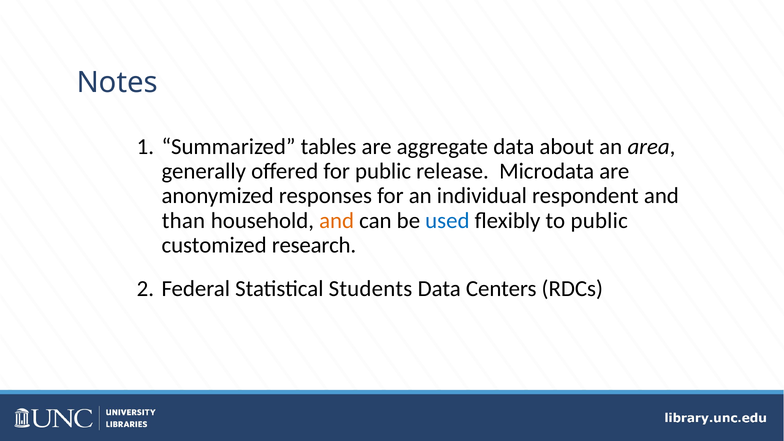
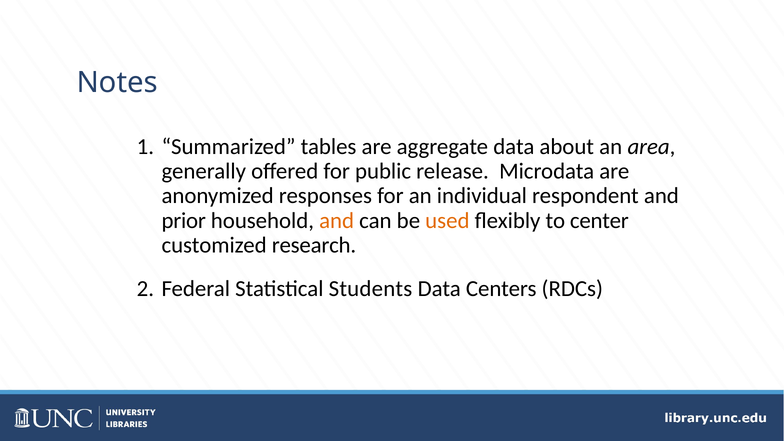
than: than -> prior
used colour: blue -> orange
to public: public -> center
